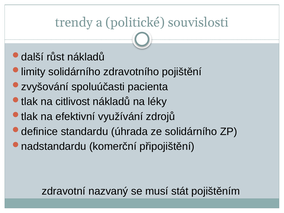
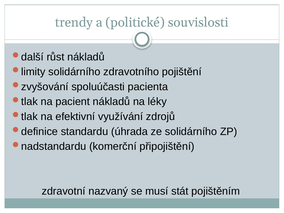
citlivost: citlivost -> pacient
